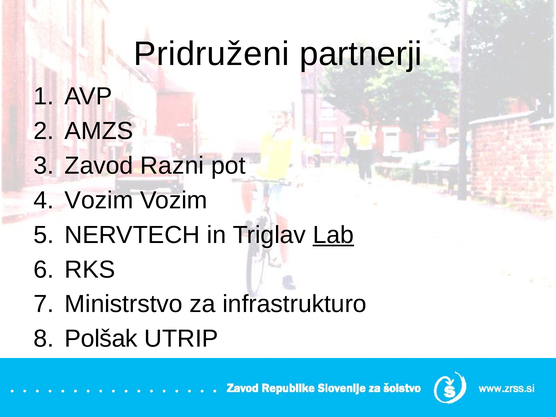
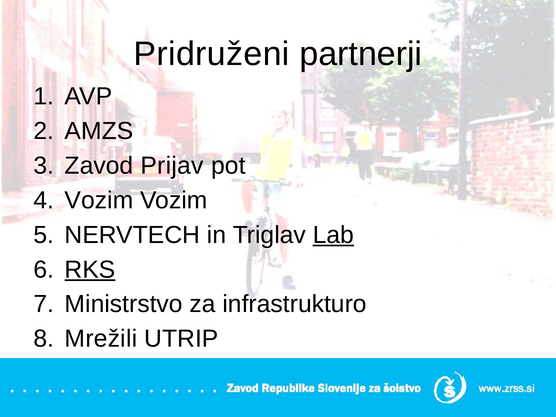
Razni: Razni -> Prijav
RKS underline: none -> present
Polšak: Polšak -> Mrežili
